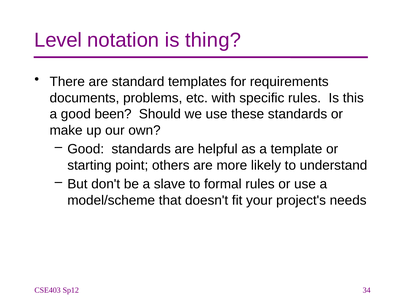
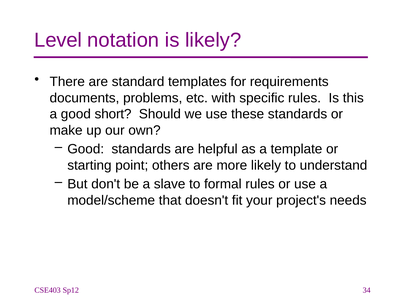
is thing: thing -> likely
been: been -> short
